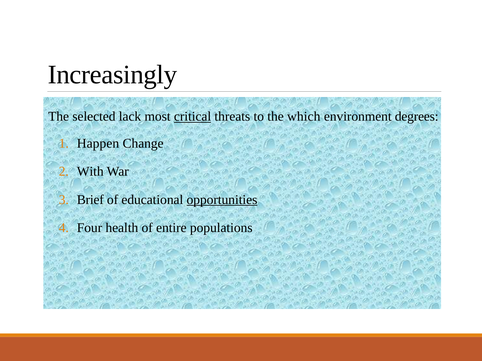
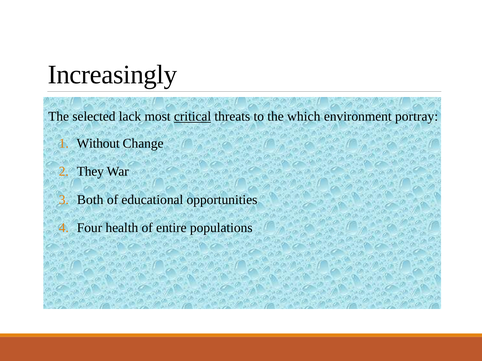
degrees: degrees -> portray
Happen: Happen -> Without
With: With -> They
Brief: Brief -> Both
opportunities underline: present -> none
